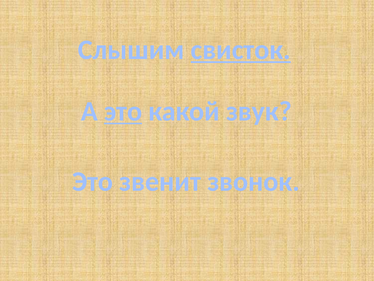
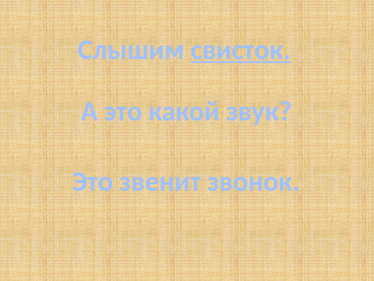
это at (123, 111) underline: present -> none
